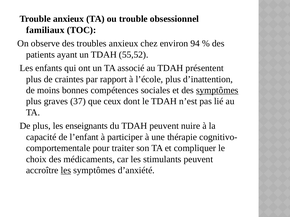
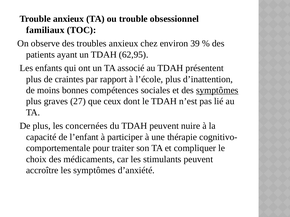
94: 94 -> 39
55,52: 55,52 -> 62,95
37: 37 -> 27
enseignants: enseignants -> concernées
les at (66, 171) underline: present -> none
